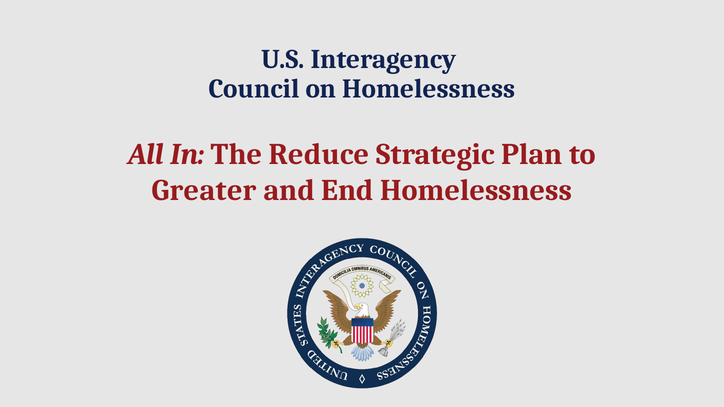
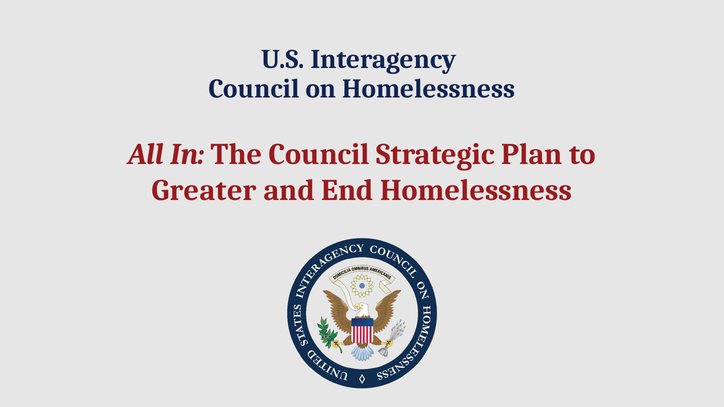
The Reduce: Reduce -> Council
